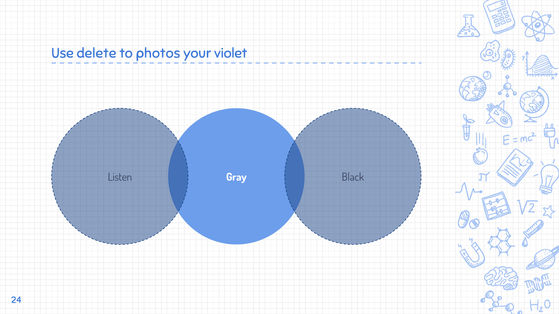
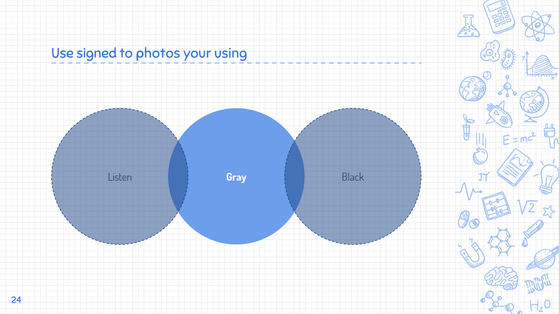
delete: delete -> signed
violet: violet -> using
